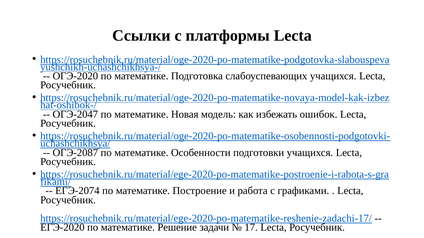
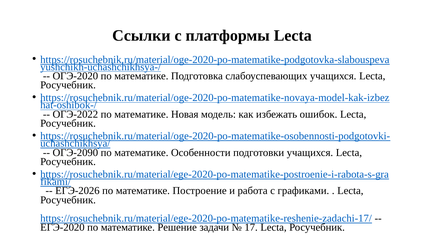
ОГЭ-2047: ОГЭ-2047 -> ОГЭ-2022
ОГЭ-2087: ОГЭ-2087 -> ОГЭ-2090
ЕГЭ-2074: ЕГЭ-2074 -> ЕГЭ-2026
